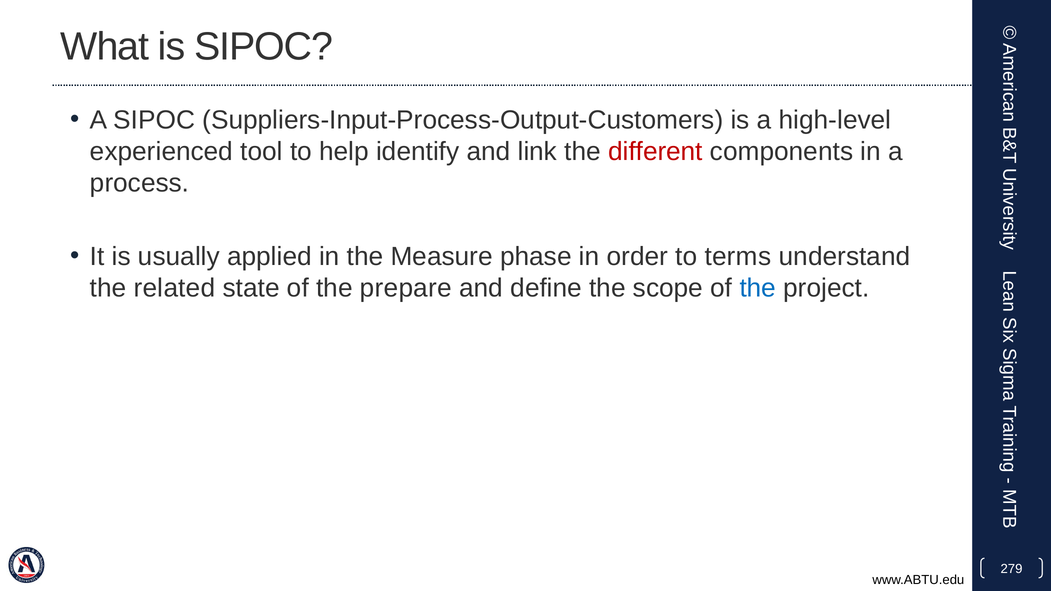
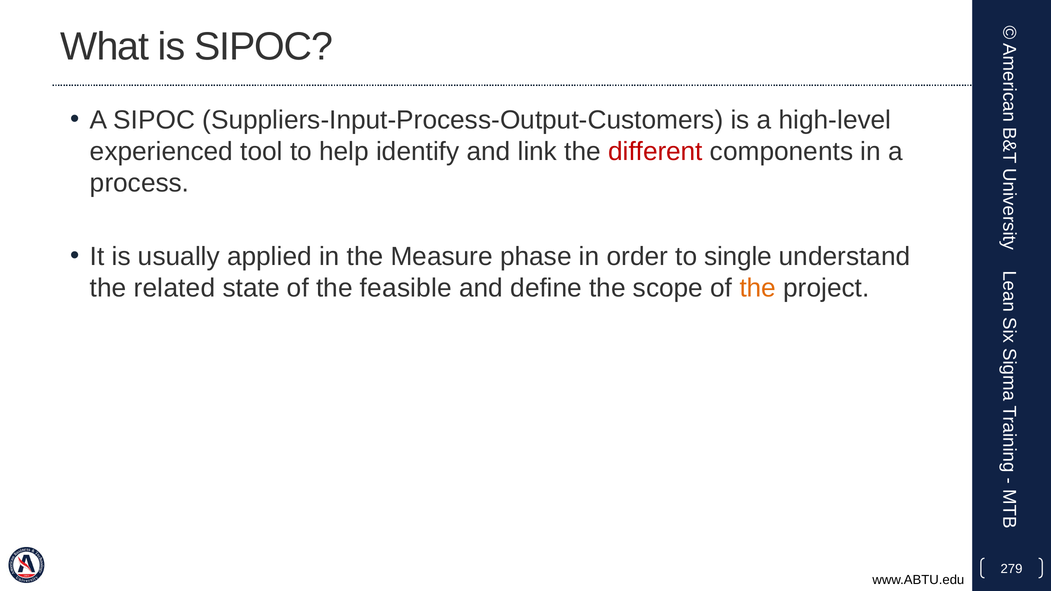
terms: terms -> single
prepare: prepare -> feasible
the at (758, 288) colour: blue -> orange
